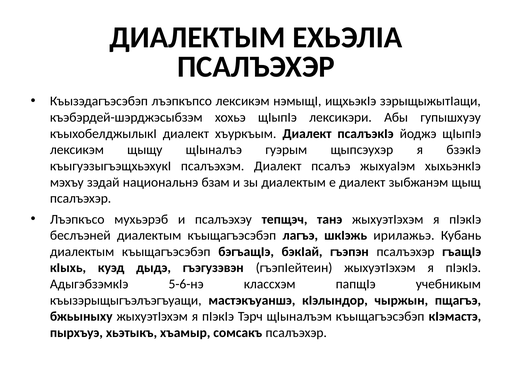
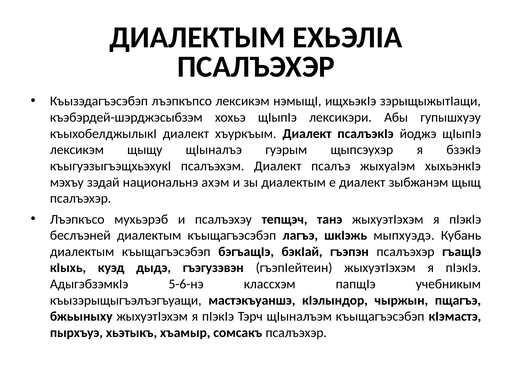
бзам: бзам -> ахэм
ирилажьэ: ирилажьэ -> мыпхуэдэ
